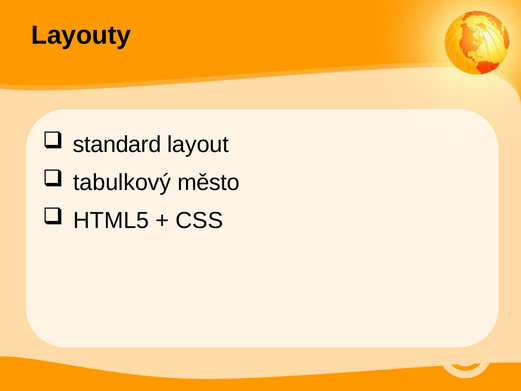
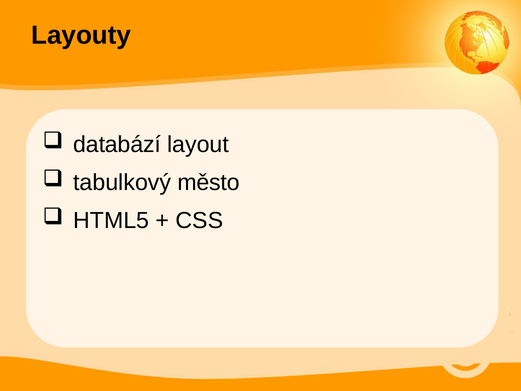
standard: standard -> databází
